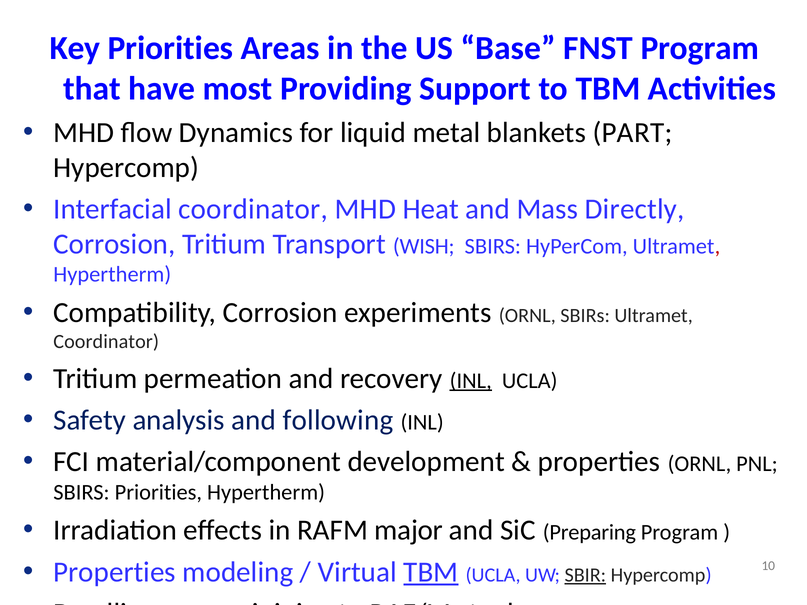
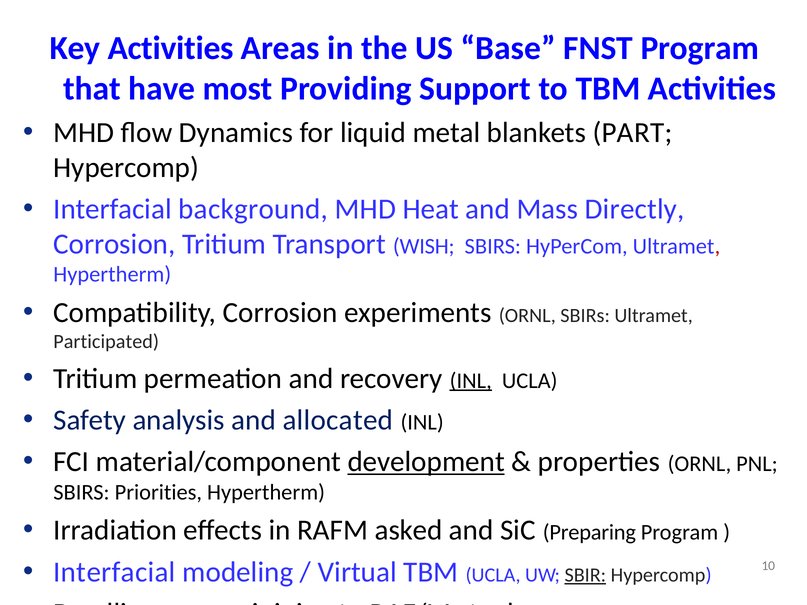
Key Priorities: Priorities -> Activities
Interfacial coordinator: coordinator -> background
Coordinator at (106, 342): Coordinator -> Participated
following: following -> allocated
development underline: none -> present
major: major -> asked
Properties at (115, 572): Properties -> Interfacial
TBM at (431, 572) underline: present -> none
